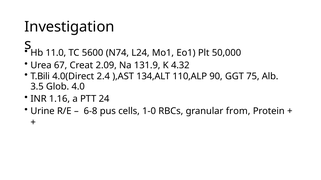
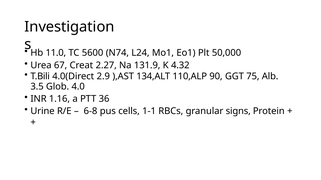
2.09: 2.09 -> 2.27
2.4: 2.4 -> 2.9
24: 24 -> 36
1-0: 1-0 -> 1-1
from: from -> signs
